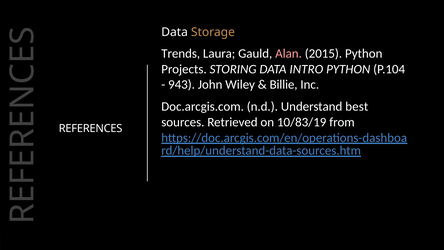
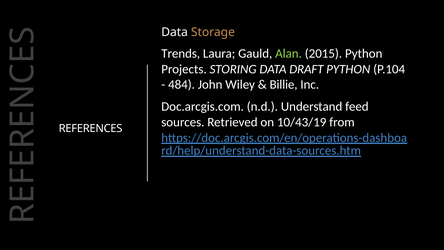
Alan colour: pink -> light green
INTRO: INTRO -> DRAFT
943: 943 -> 484
best: best -> feed
10/83/19: 10/83/19 -> 10/43/19
